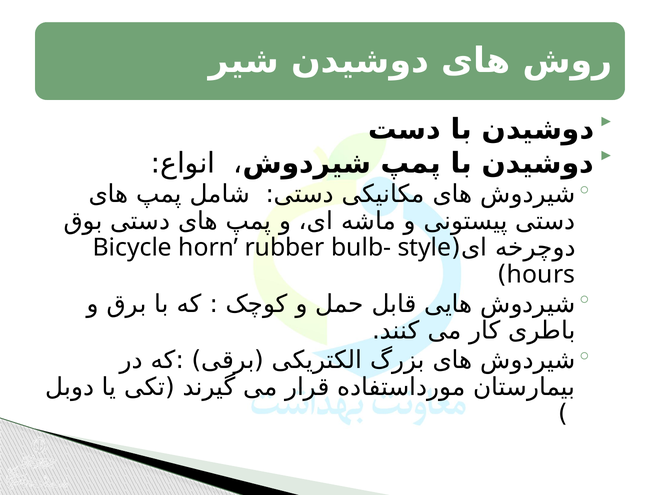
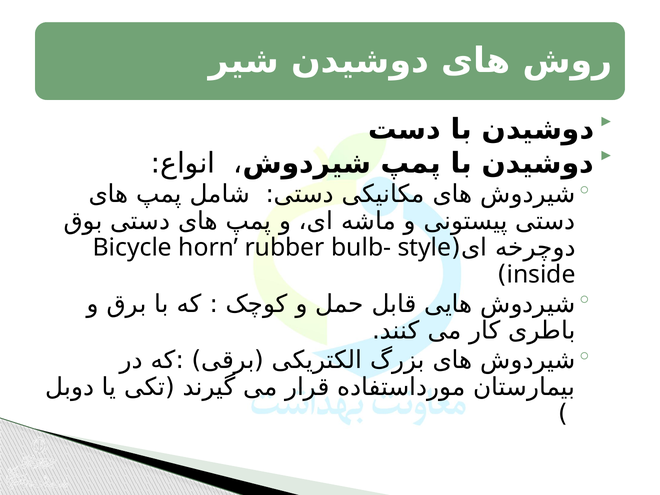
hours: hours -> inside
